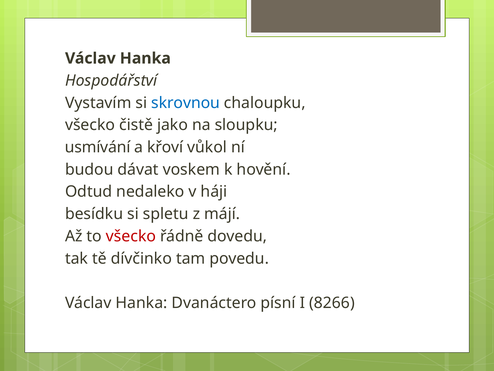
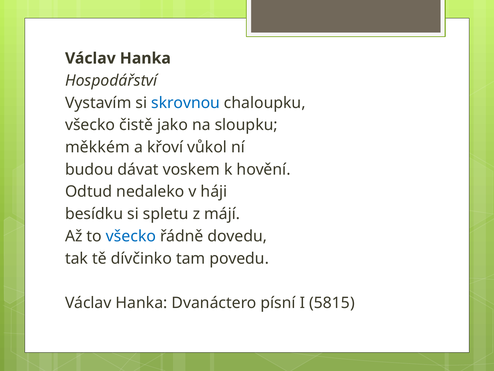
usmívání: usmívání -> měkkém
všecko at (131, 236) colour: red -> blue
8266: 8266 -> 5815
